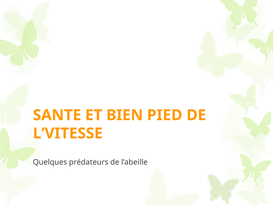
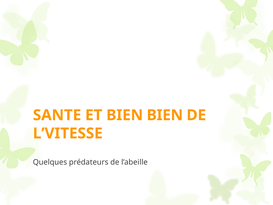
BIEN PIED: PIED -> BIEN
